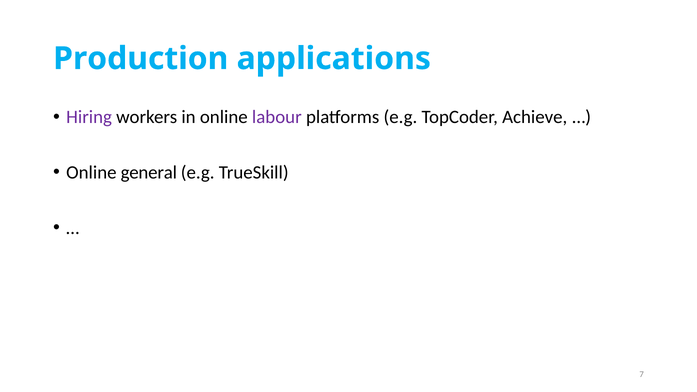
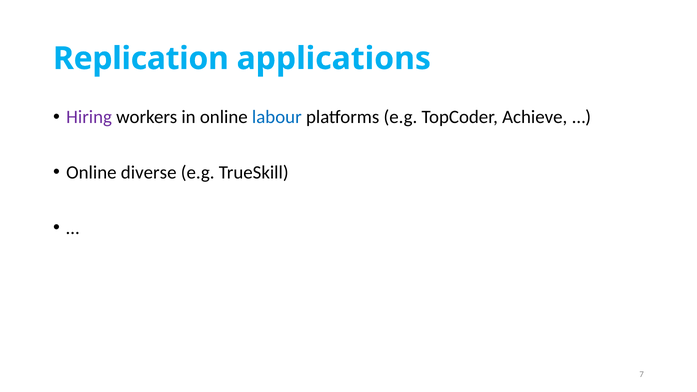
Production: Production -> Replication
labour colour: purple -> blue
general: general -> diverse
